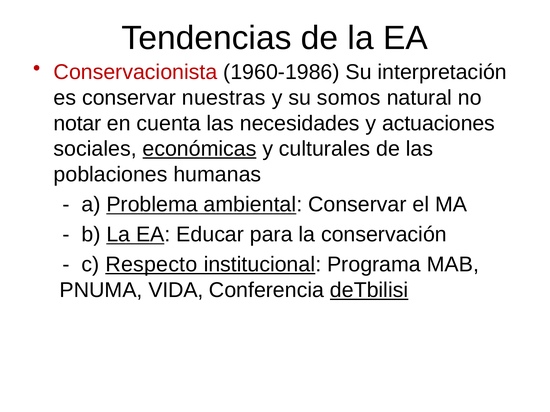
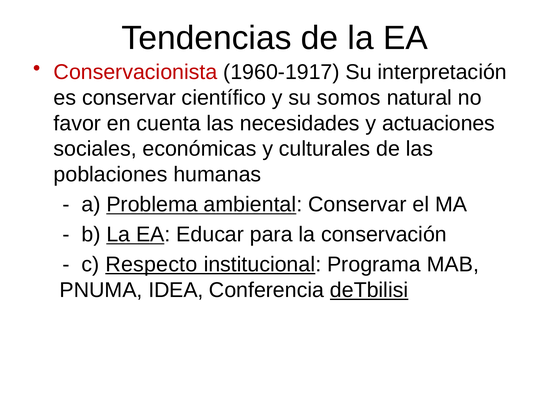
1960-1986: 1960-1986 -> 1960-1917
nuestras: nuestras -> científico
notar: notar -> favor
económicas underline: present -> none
VIDA: VIDA -> IDEA
